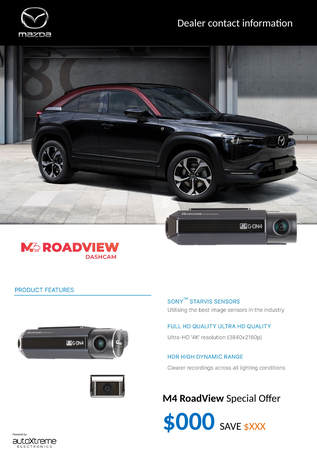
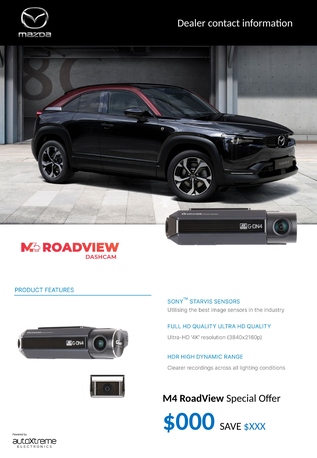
$XXX colour: orange -> blue
